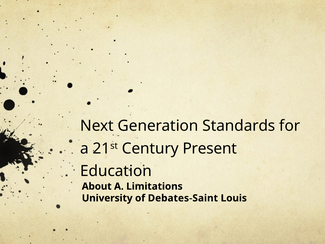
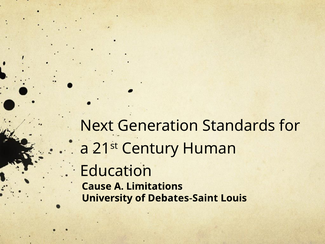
Present: Present -> Human
About: About -> Cause
